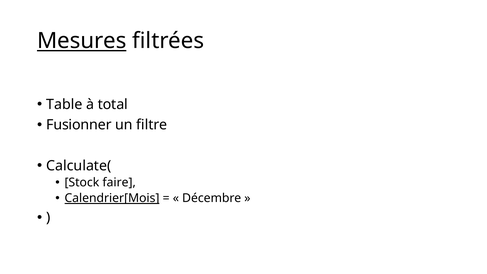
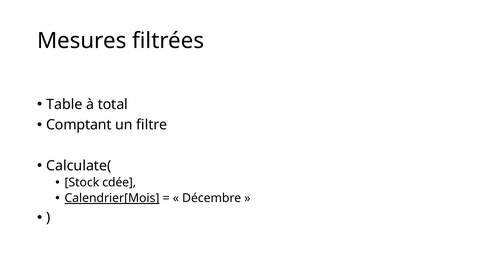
Mesures underline: present -> none
Fusionner: Fusionner -> Comptant
faire: faire -> cdée
